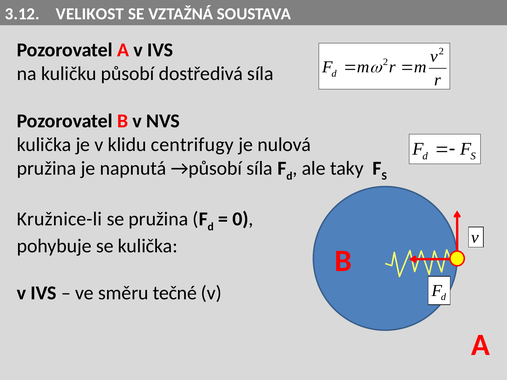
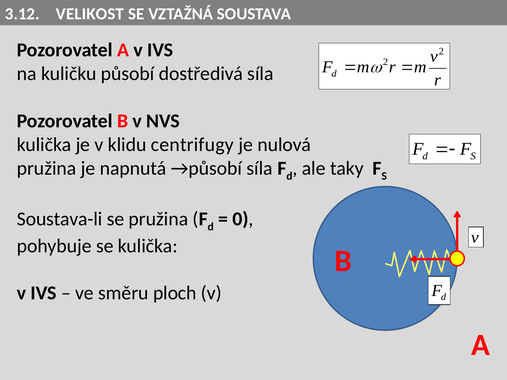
Kružnice-li: Kružnice-li -> Soustava-li
tečné: tečné -> ploch
